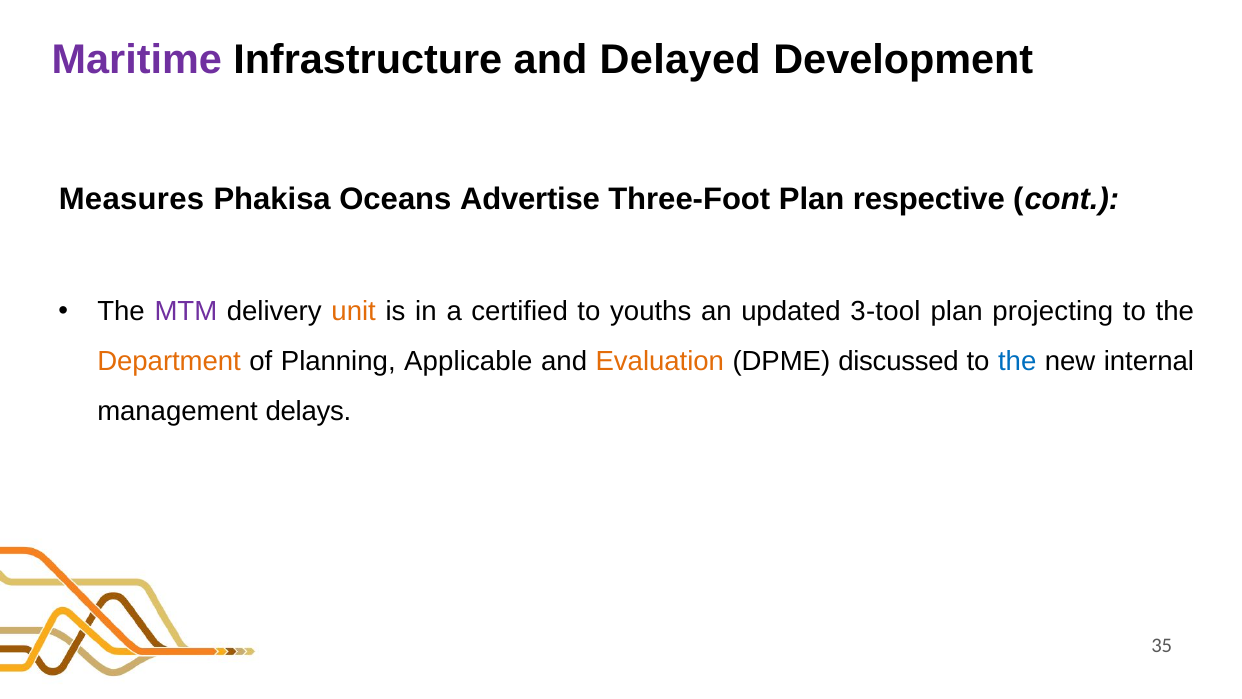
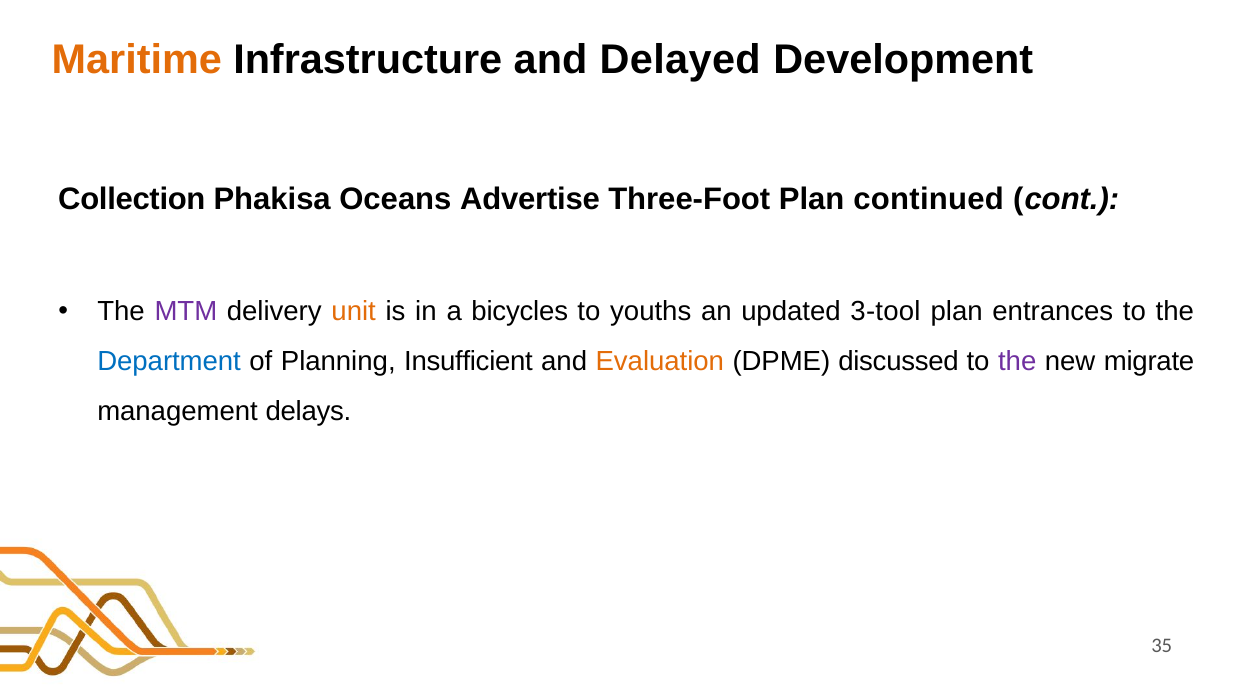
Maritime colour: purple -> orange
Measures: Measures -> Collection
respective: respective -> continued
certified: certified -> bicycles
projecting: projecting -> entrances
Department colour: orange -> blue
Applicable: Applicable -> Insufficient
the at (1017, 361) colour: blue -> purple
internal: internal -> migrate
